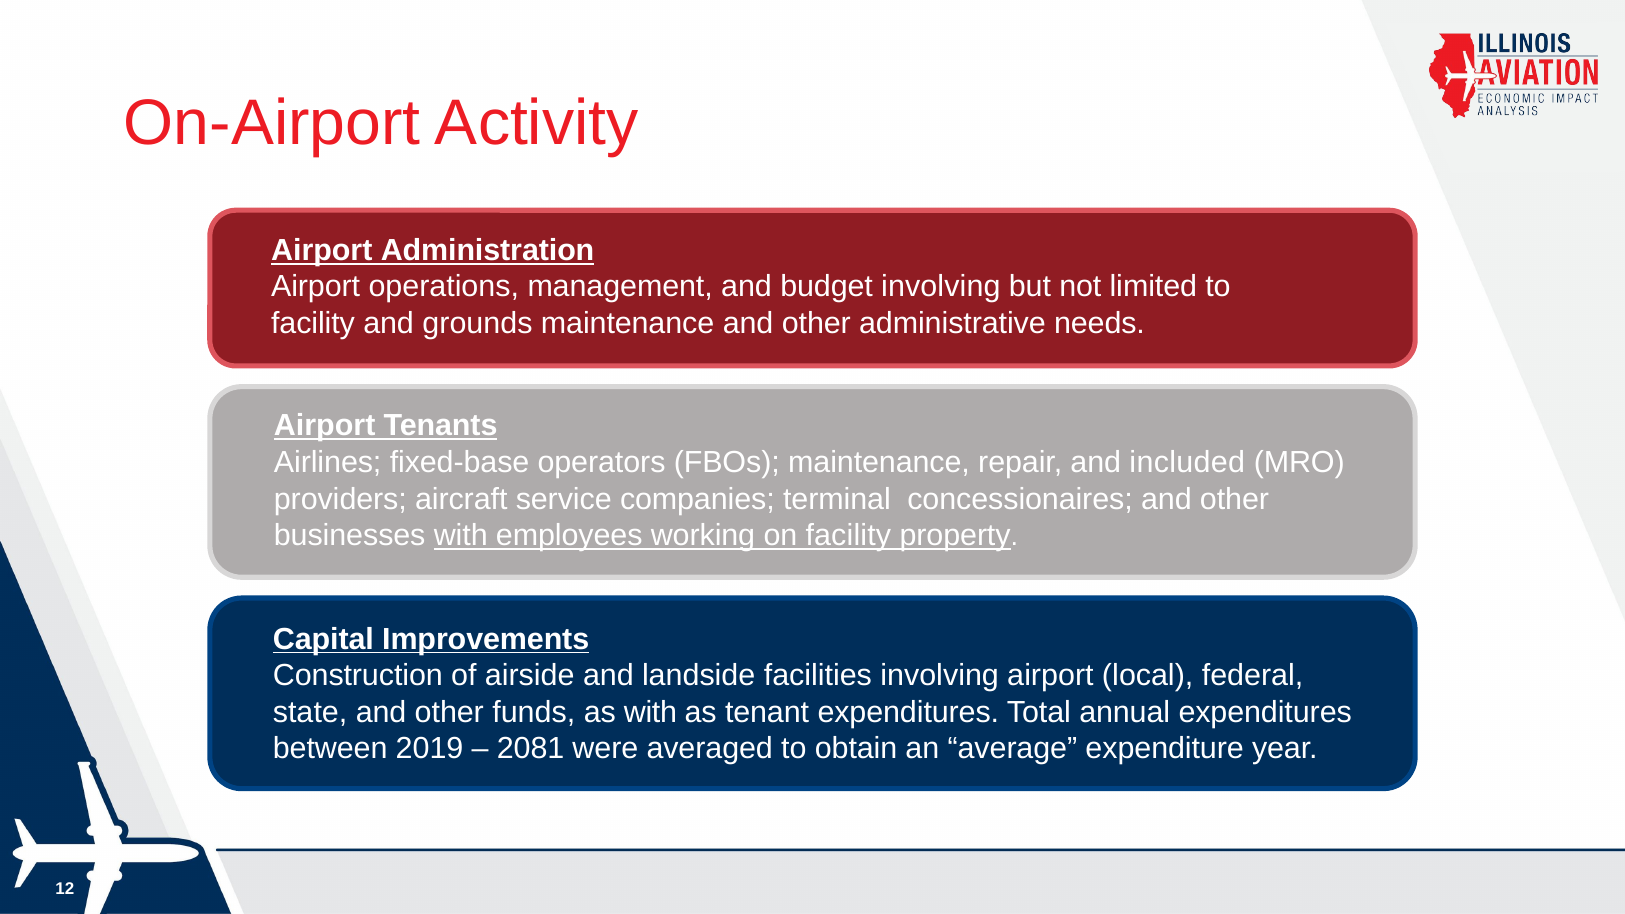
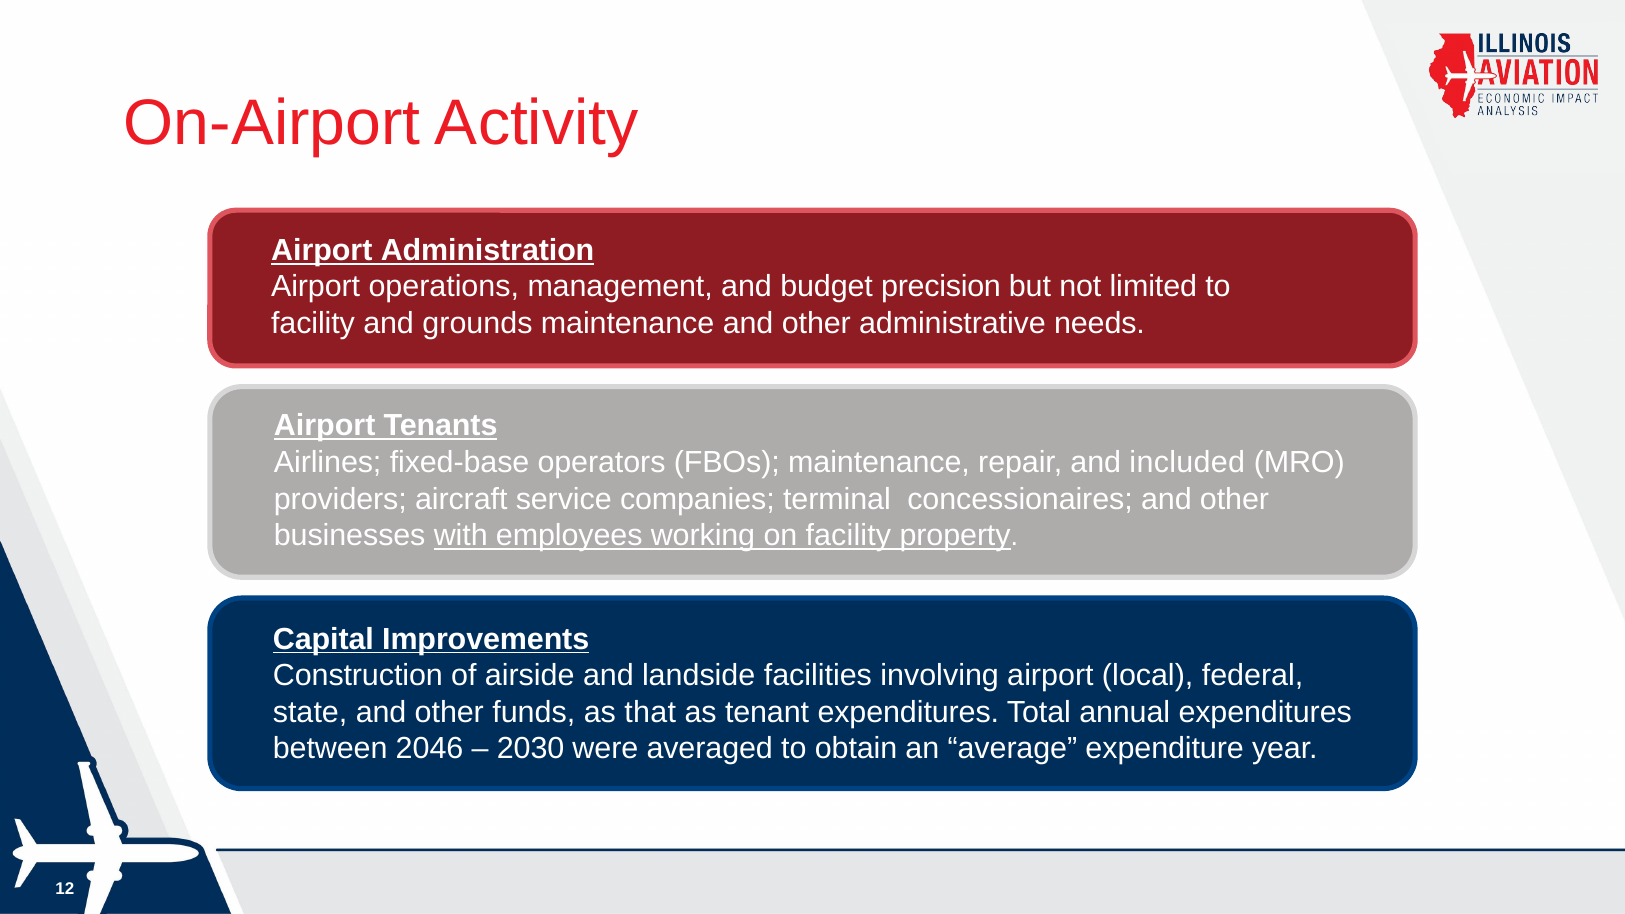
budget involving: involving -> precision
as with: with -> that
2019: 2019 -> 2046
2081: 2081 -> 2030
